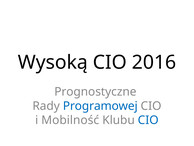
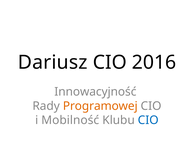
Wysoką: Wysoką -> Dariusz
Prognostyczne: Prognostyczne -> Innowacyjność
Programowej colour: blue -> orange
